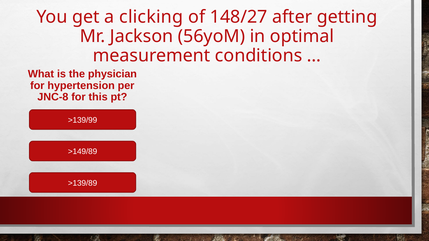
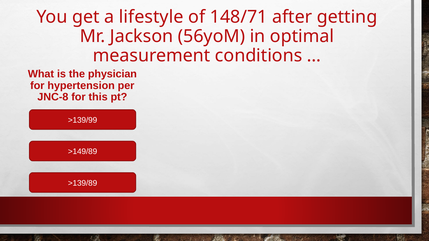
clicking: clicking -> lifestyle
148/27: 148/27 -> 148/71
